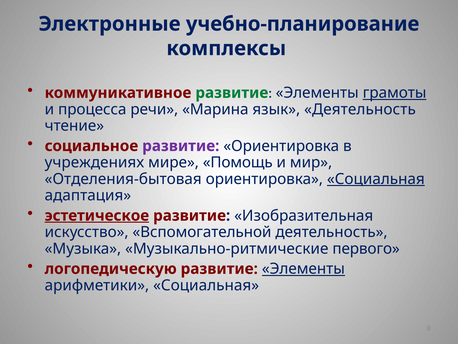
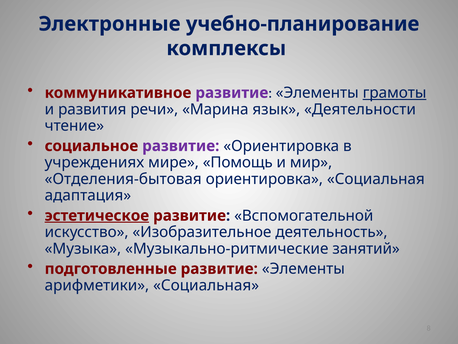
развитие at (232, 93) colour: green -> purple
процесса: процесса -> развития
язык Деятельность: Деятельность -> Деятельности
Социальная at (376, 179) underline: present -> none
Изобразительная: Изобразительная -> Вспомогательной
Вспомогательной: Вспомогательной -> Изобразительное
первого: первого -> занятий
логопедическую: логопедическую -> подготовленные
Элементы at (303, 268) underline: present -> none
